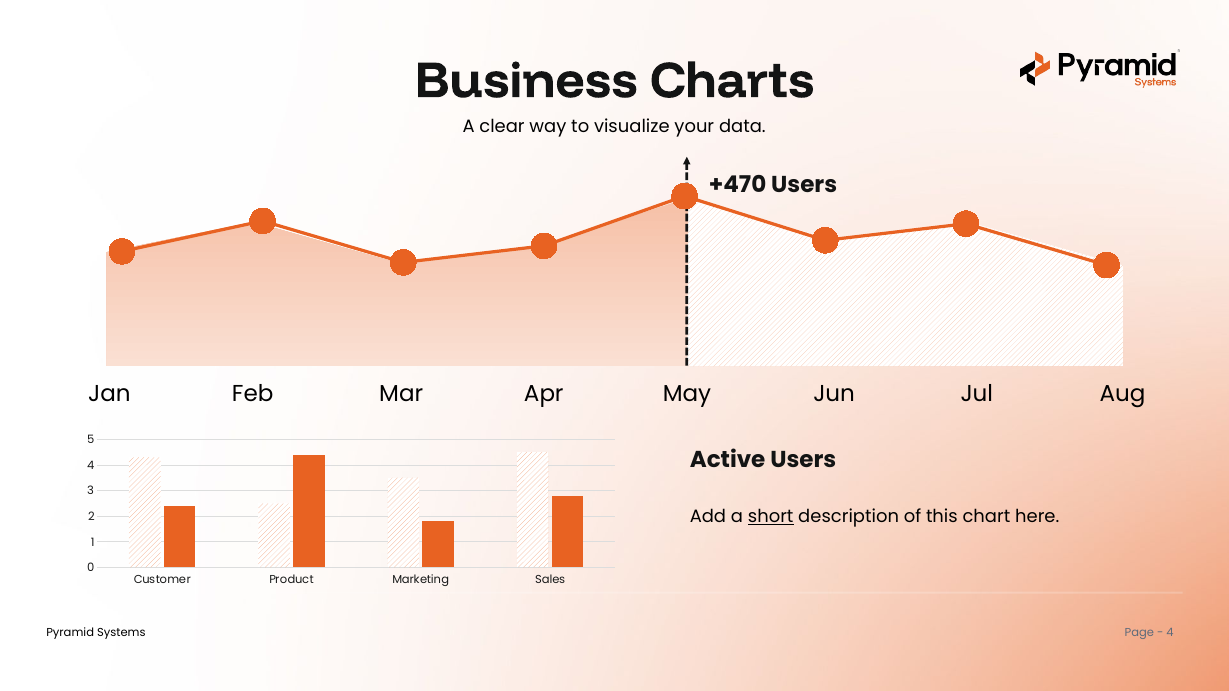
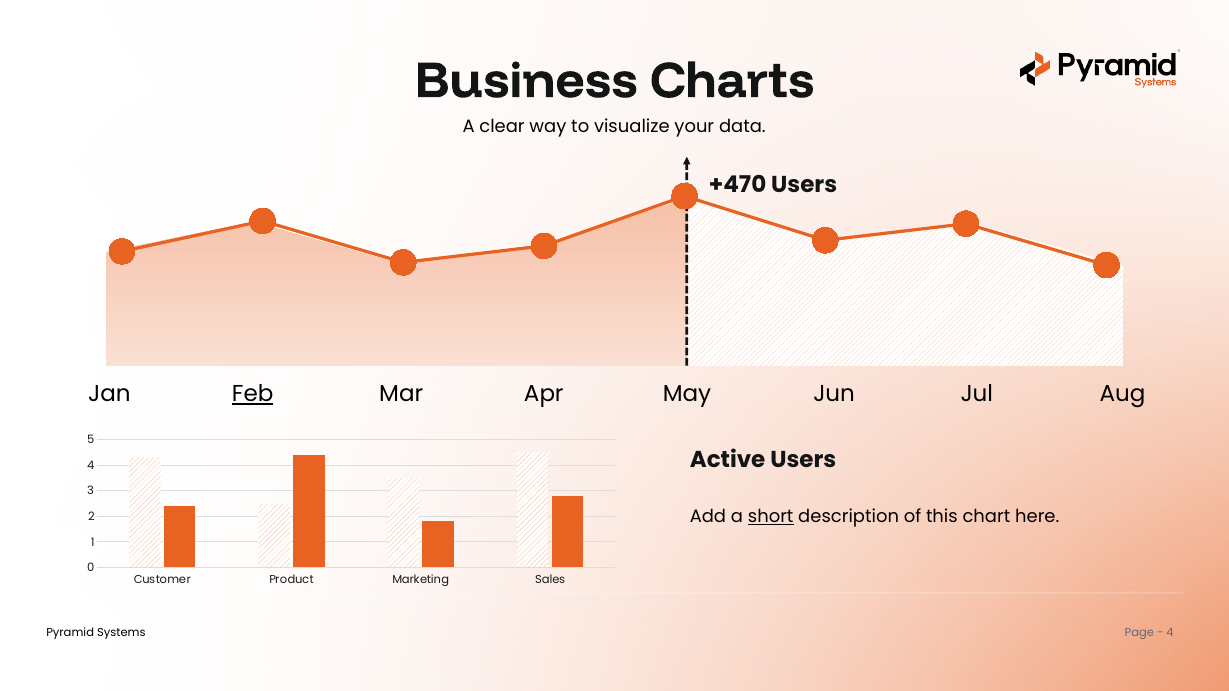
Feb underline: none -> present
